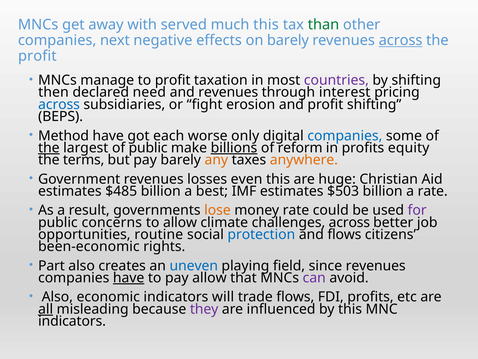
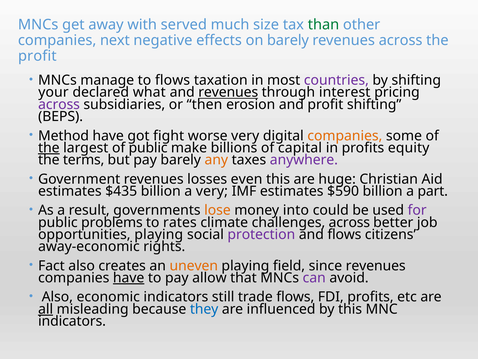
much this: this -> size
across at (401, 40) underline: present -> none
to profit: profit -> flows
then: then -> your
need: need -> what
revenues at (228, 92) underline: none -> present
across at (59, 104) colour: blue -> purple
fight: fight -> then
each: each -> fight
worse only: only -> very
companies at (345, 136) colour: blue -> orange
billions underline: present -> none
reform: reform -> capital
anywhere colour: orange -> purple
$485: $485 -> $435
a best: best -> very
$503: $503 -> $590
a rate: rate -> part
money rate: rate -> into
concerns: concerns -> problems
to allow: allow -> rates
opportunities routine: routine -> playing
protection colour: blue -> purple
been-economic: been-economic -> away-economic
Part: Part -> Fact
uneven colour: blue -> orange
will: will -> still
they colour: purple -> blue
